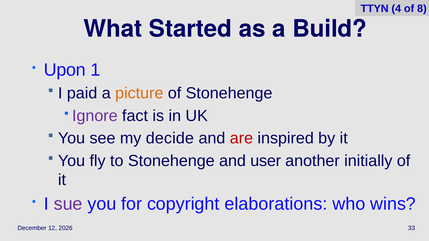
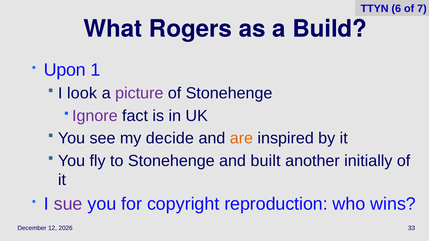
4: 4 -> 6
8: 8 -> 7
Started: Started -> Rogers
paid: paid -> look
picture colour: orange -> purple
are colour: red -> orange
user: user -> built
elaborations: elaborations -> reproduction
